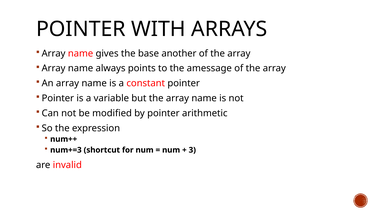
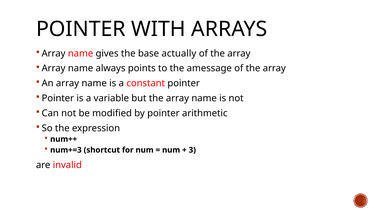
another: another -> actually
